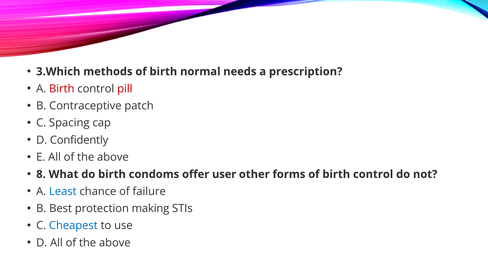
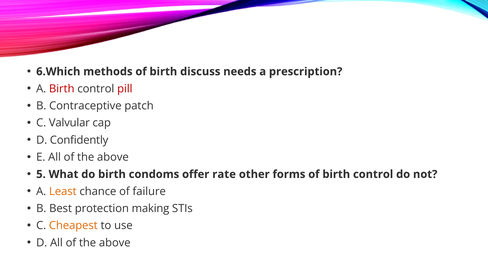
3.Which: 3.Which -> 6.Which
normal: normal -> discuss
Spacing: Spacing -> Valvular
8: 8 -> 5
user: user -> rate
Least colour: blue -> orange
Cheapest colour: blue -> orange
